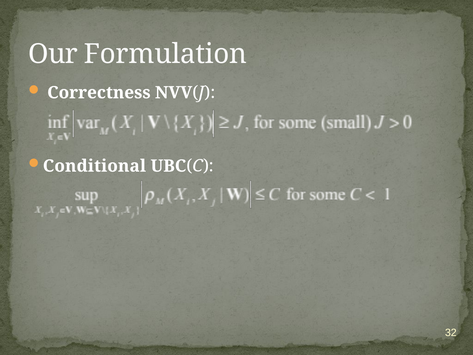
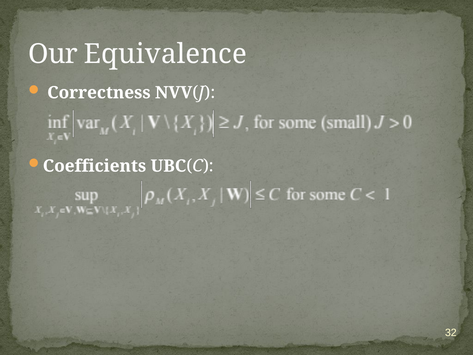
Formulation: Formulation -> Equivalence
Conditional: Conditional -> Coefficients
